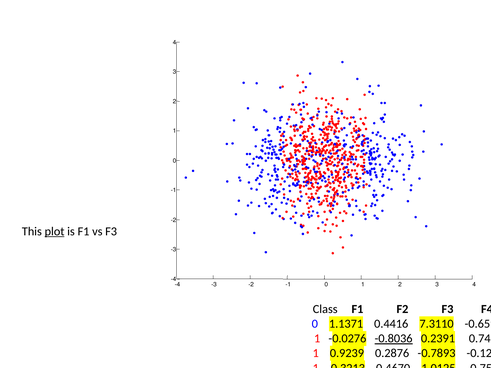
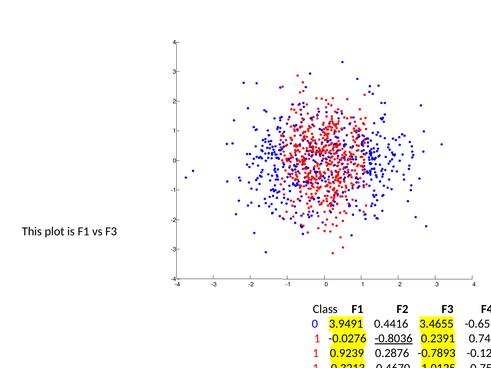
plot underline: present -> none
1.1371: 1.1371 -> 3.9491
7.3110: 7.3110 -> 3.4655
